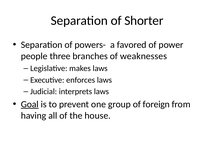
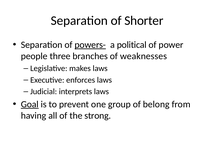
powers- underline: none -> present
favored: favored -> political
foreign: foreign -> belong
house: house -> strong
